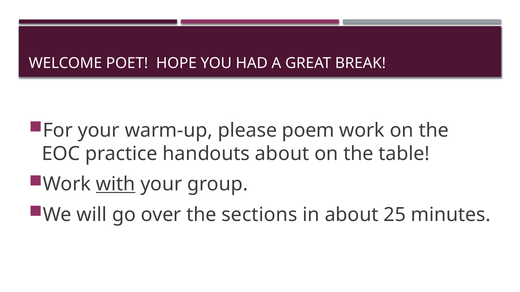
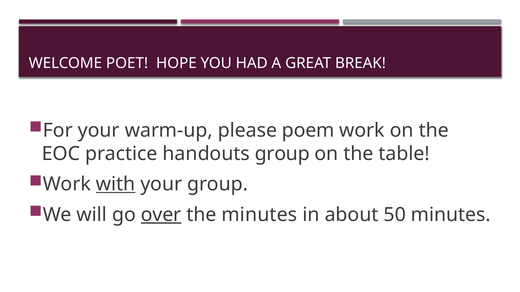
handouts about: about -> group
over underline: none -> present
the sections: sections -> minutes
25: 25 -> 50
